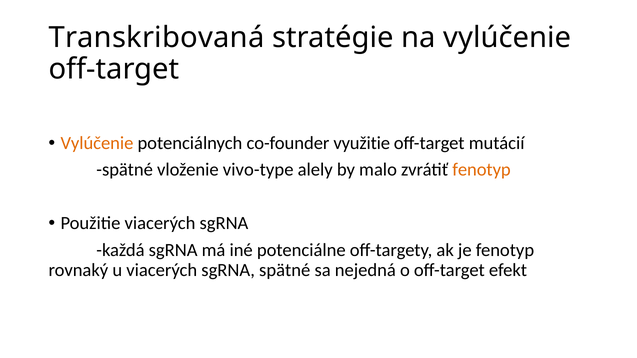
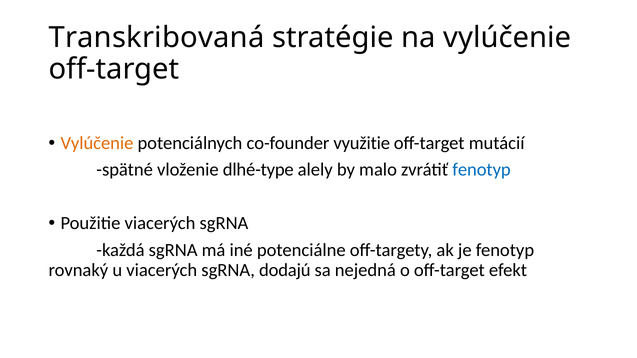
vivo-type: vivo-type -> dlhé-type
fenotyp at (482, 170) colour: orange -> blue
sgRNA spätné: spätné -> dodajú
